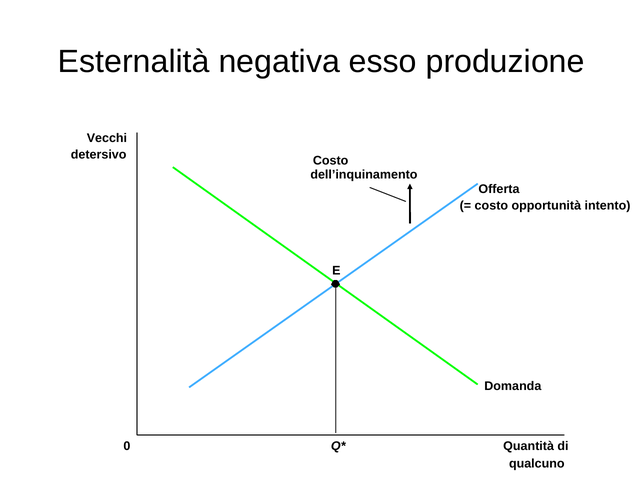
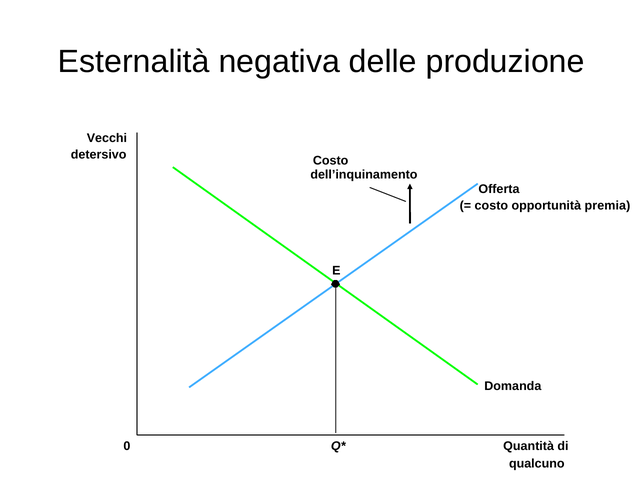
esso: esso -> delle
intento: intento -> premia
